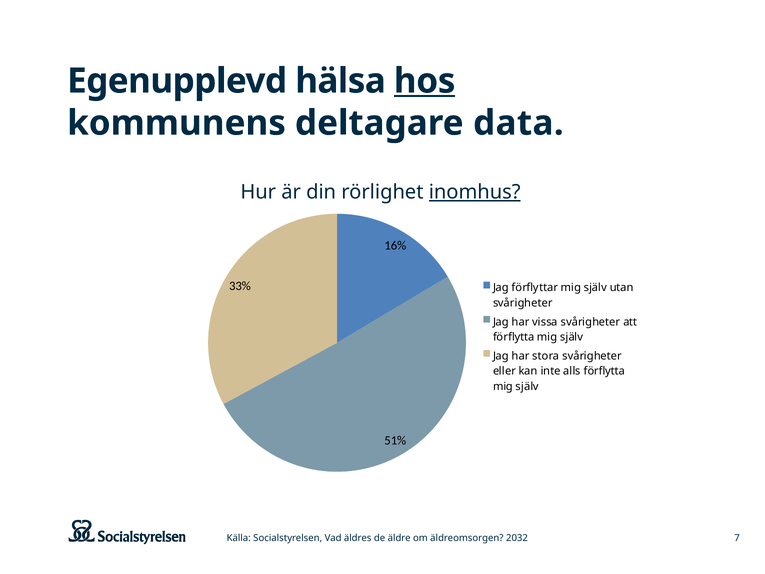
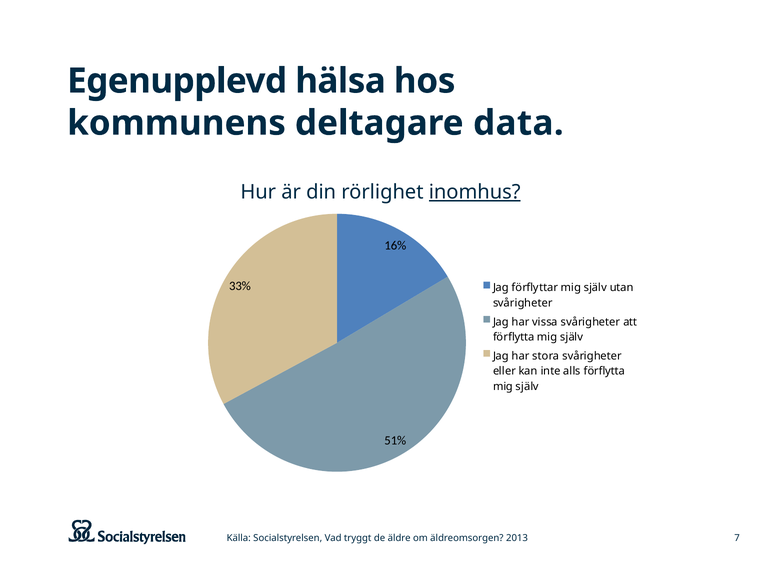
hos underline: present -> none
äldres: äldres -> tryggt
2032: 2032 -> 2013
